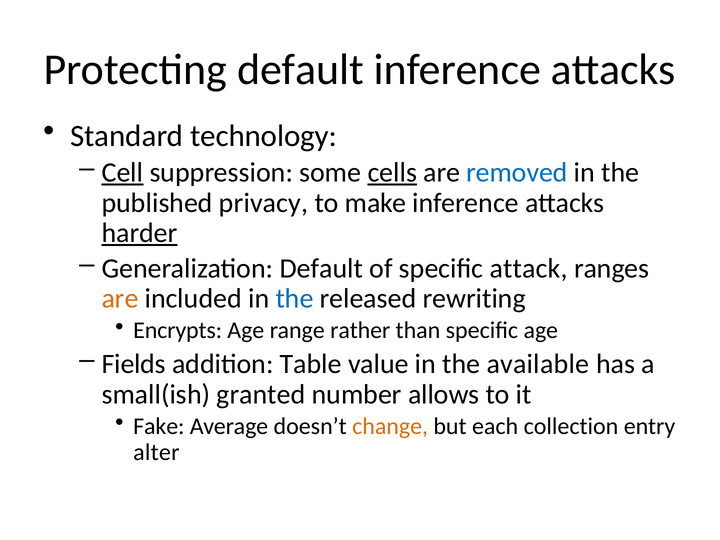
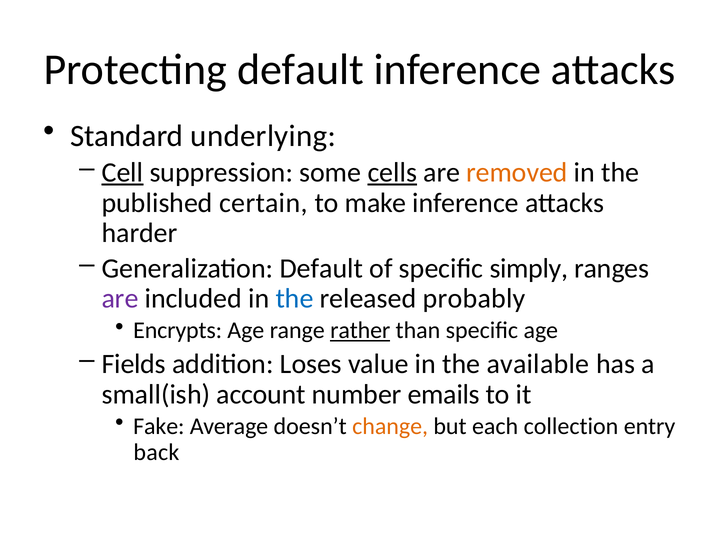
technology: technology -> underlying
removed colour: blue -> orange
privacy: privacy -> certain
harder underline: present -> none
attack: attack -> simply
are at (120, 299) colour: orange -> purple
rewriting: rewriting -> probably
rather underline: none -> present
Table: Table -> Loses
granted: granted -> account
allows: allows -> emails
alter: alter -> back
